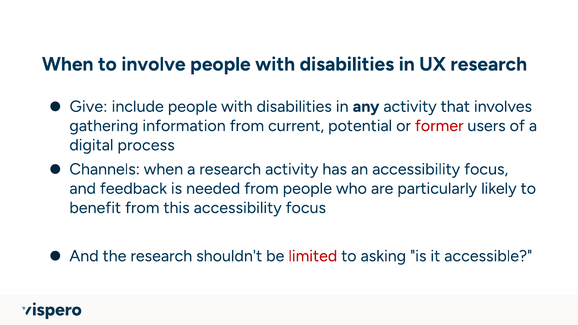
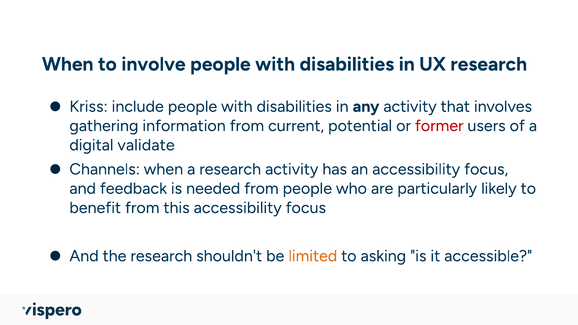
Give: Give -> Kriss
process: process -> validate
limited colour: red -> orange
